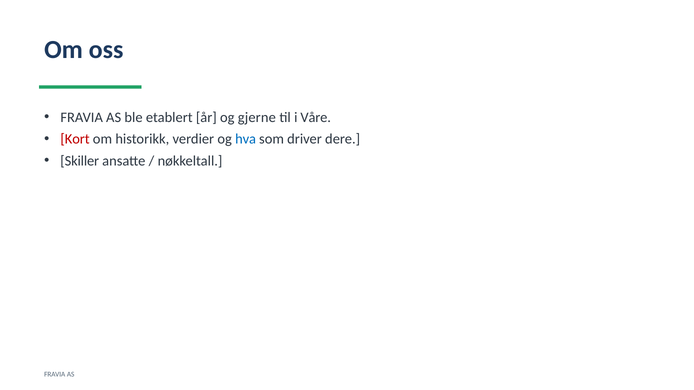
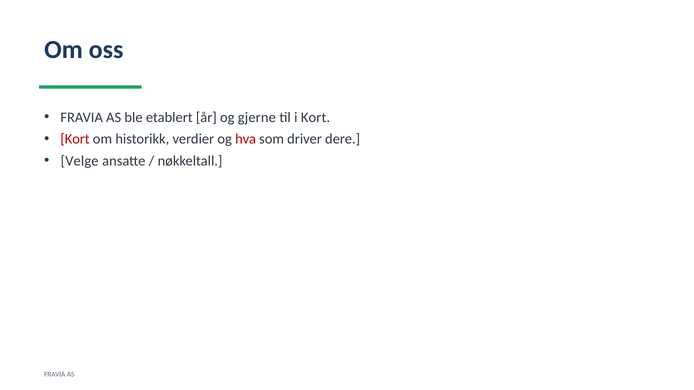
i Våre: Våre -> Kort
hva colour: blue -> red
Skiller: Skiller -> Velge
